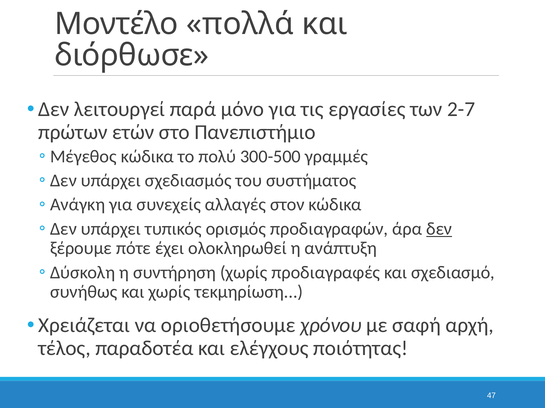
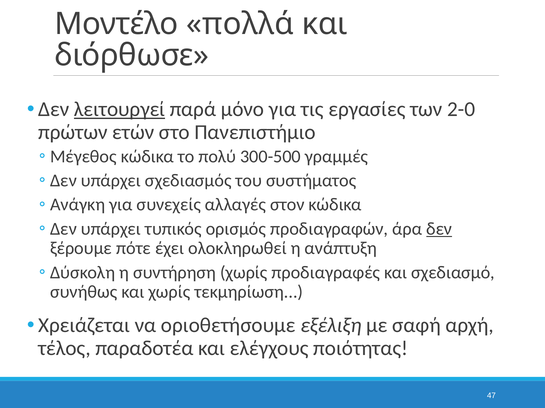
λειτουργεί underline: none -> present
2-7: 2-7 -> 2-0
χρόνου: χρόνου -> εξέλιξη
